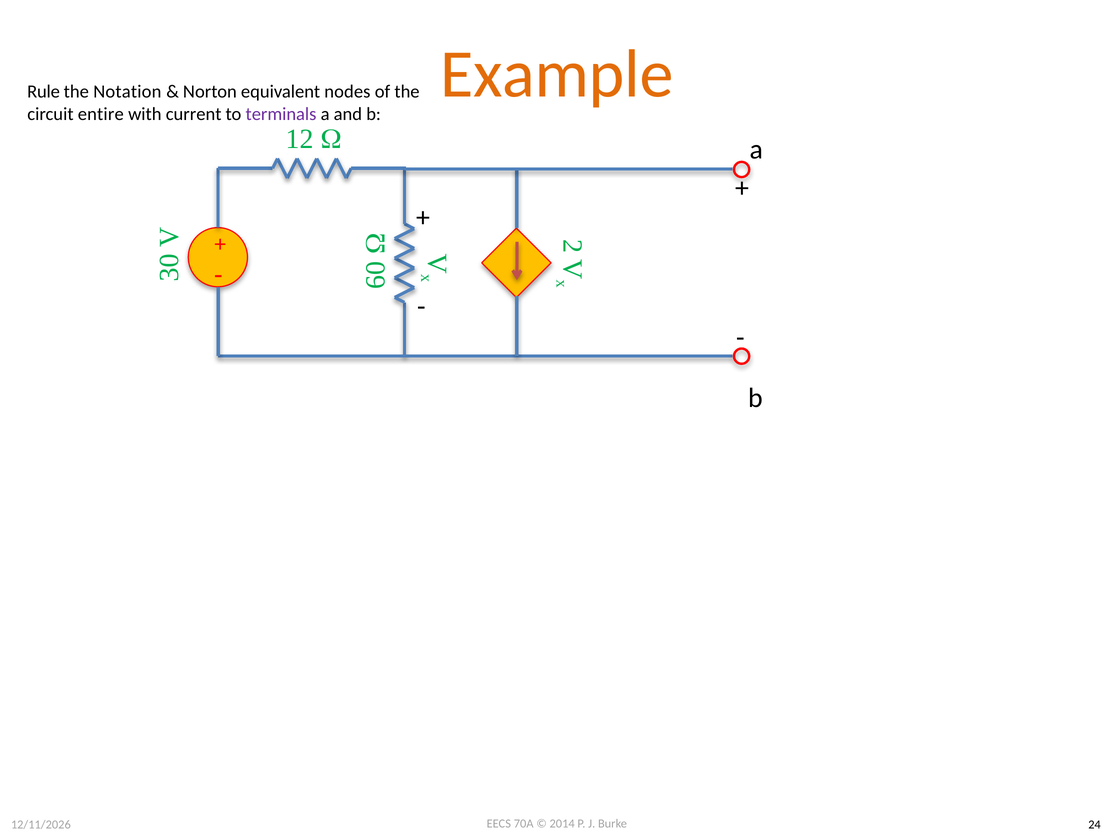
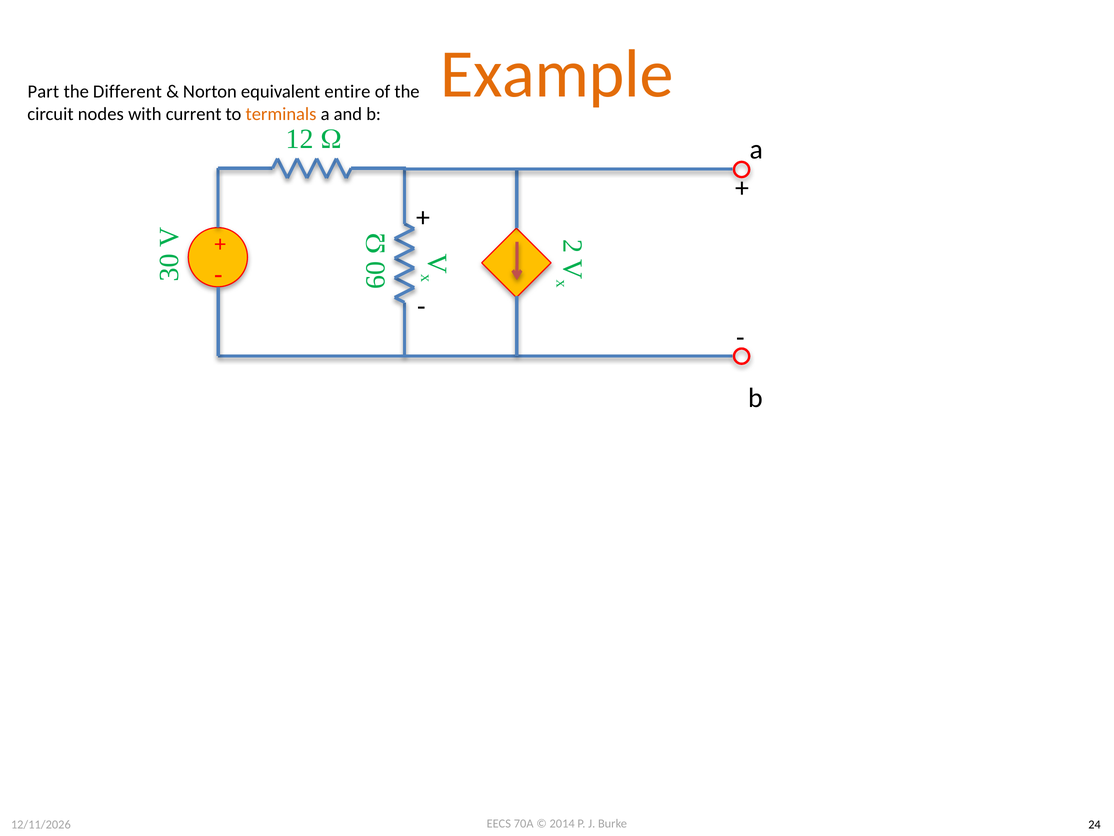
Rule: Rule -> Part
Notation: Notation -> Different
nodes: nodes -> entire
entire: entire -> nodes
terminals colour: purple -> orange
